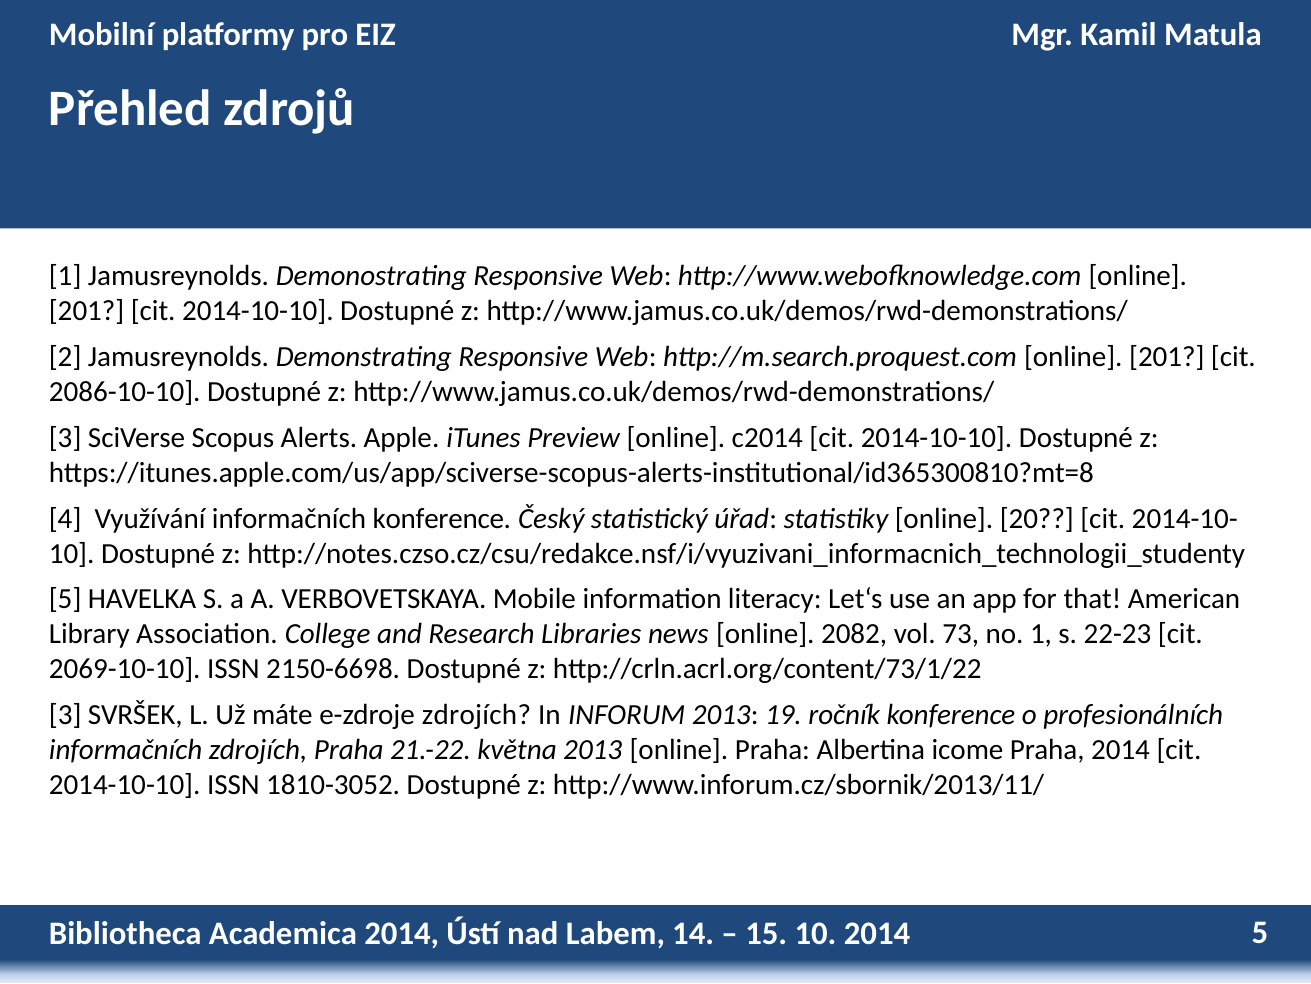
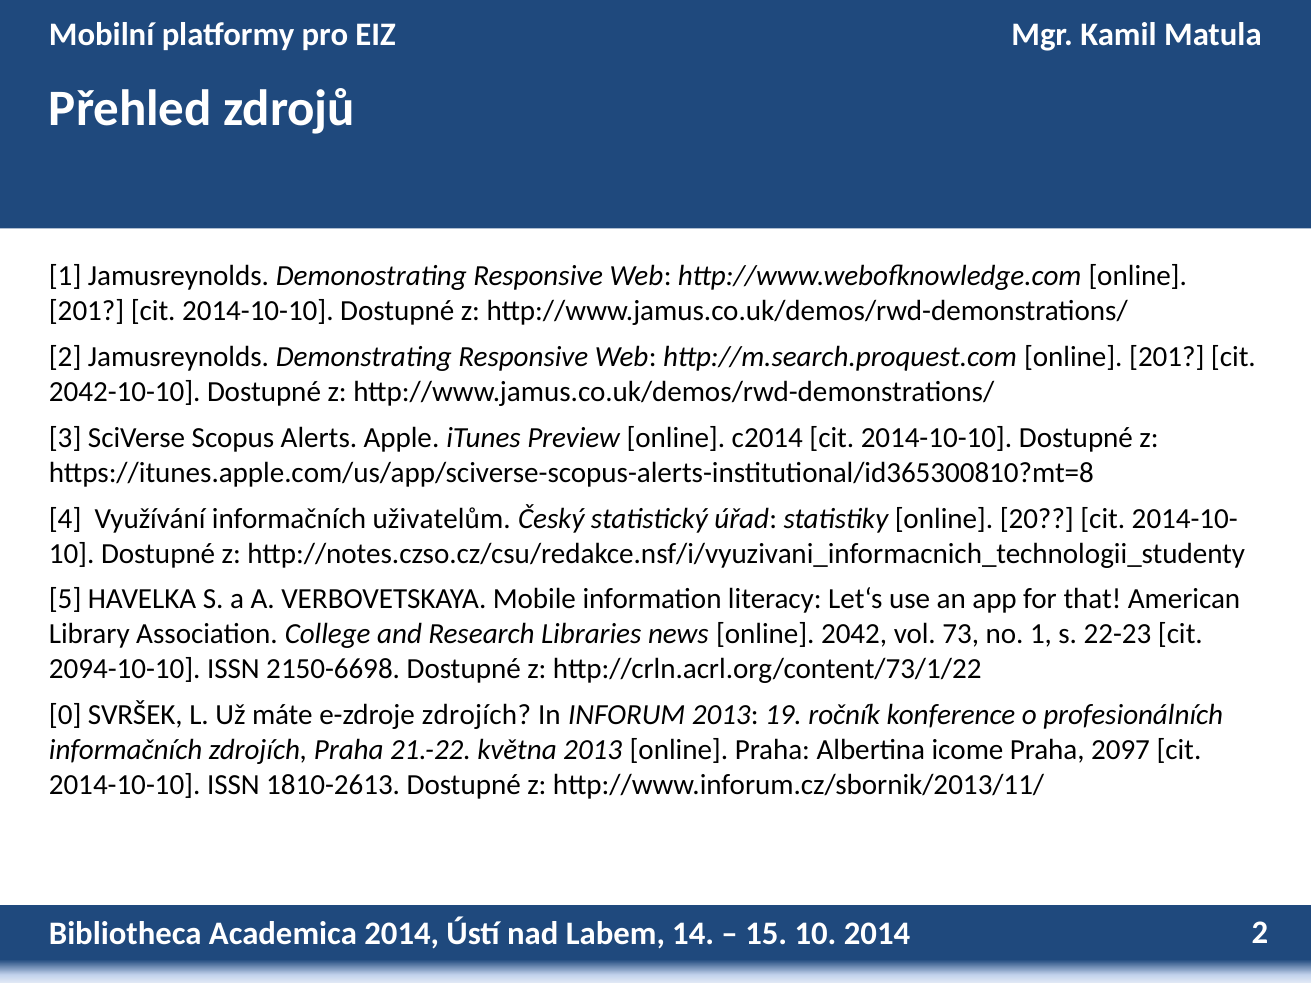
2086-10-10: 2086-10-10 -> 2042-10-10
informačních konference: konference -> uživatelům
2082: 2082 -> 2042
2069-10-10: 2069-10-10 -> 2094-10-10
3 at (65, 715): 3 -> 0
Praha 2014: 2014 -> 2097
1810-3052: 1810-3052 -> 1810-2613
2014 5: 5 -> 2
